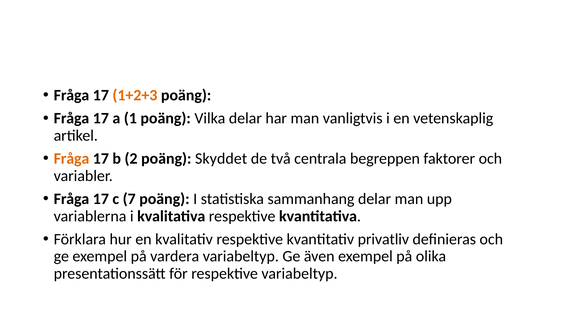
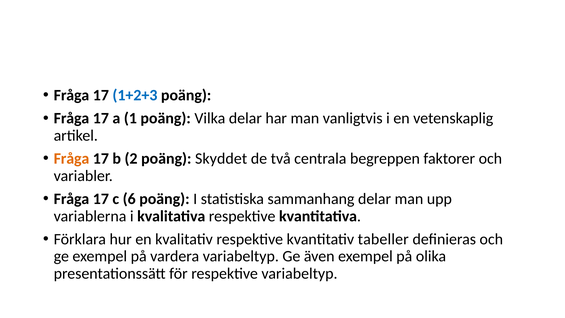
1+2+3 colour: orange -> blue
7: 7 -> 6
privatliv: privatliv -> tabeller
